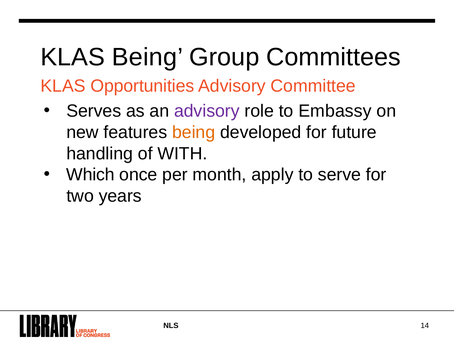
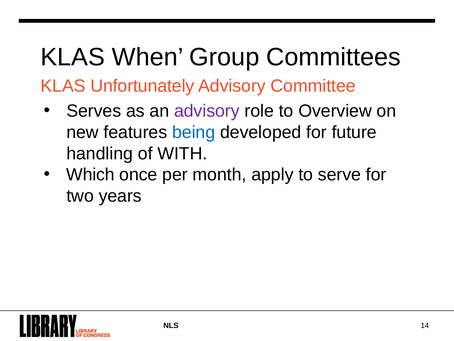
KLAS Being: Being -> When
Opportunities: Opportunities -> Unfortunately
Embassy: Embassy -> Overview
being at (194, 132) colour: orange -> blue
